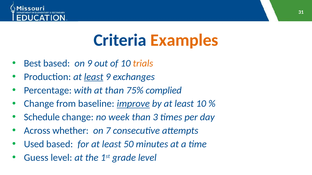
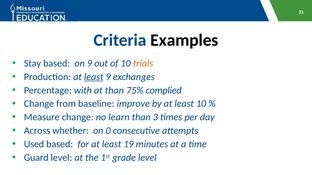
Examples colour: orange -> black
Best: Best -> Stay
improve underline: present -> none
Schedule: Schedule -> Measure
week: week -> learn
7: 7 -> 0
50: 50 -> 19
Guess: Guess -> Guard
